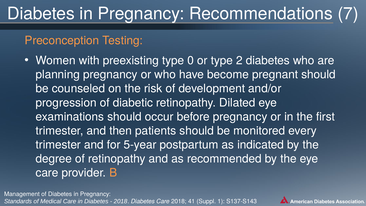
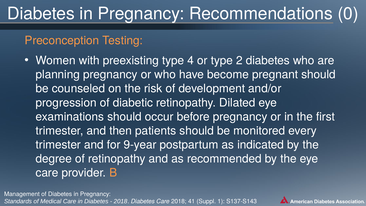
7: 7 -> 0
0: 0 -> 4
5-year: 5-year -> 9-year
